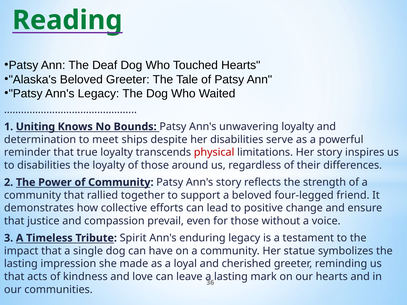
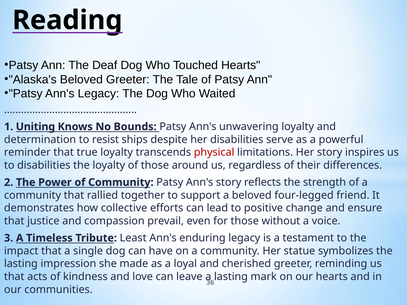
Reading colour: green -> black
meet: meet -> resist
Spirit: Spirit -> Least
